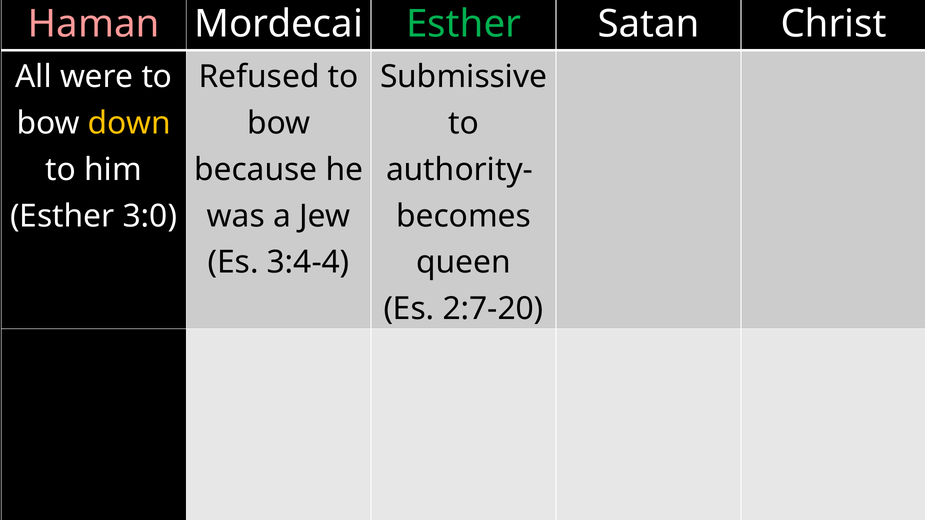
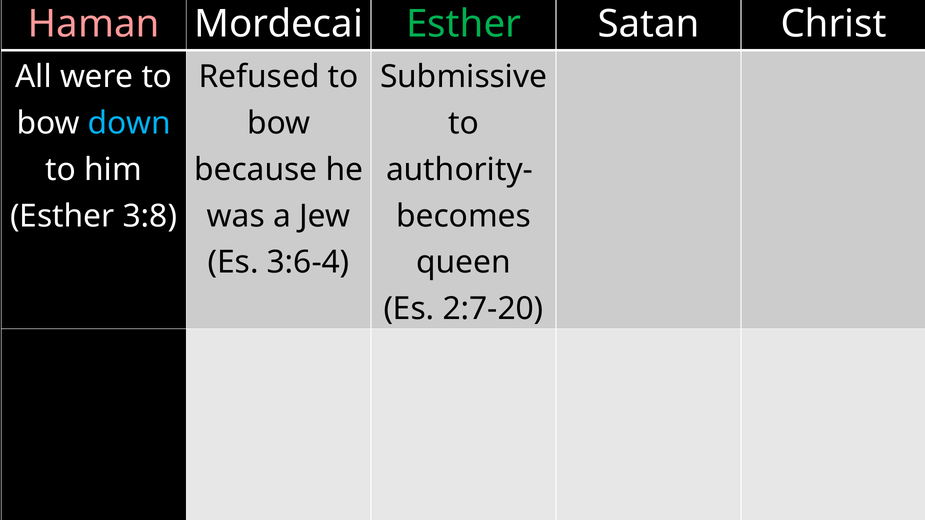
down colour: yellow -> light blue
3:0: 3:0 -> 3:8
3:4-4: 3:4-4 -> 3:6-4
